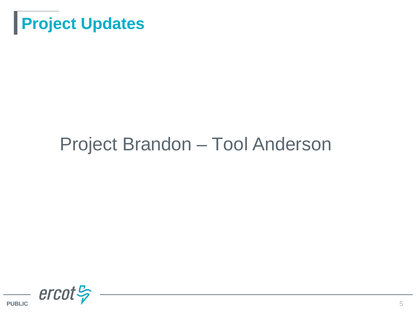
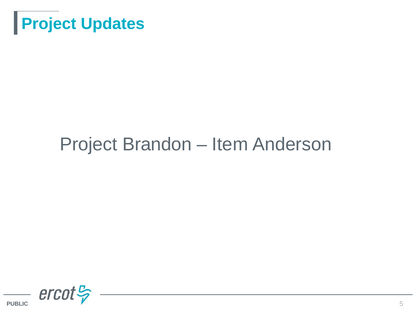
Tool: Tool -> Item
